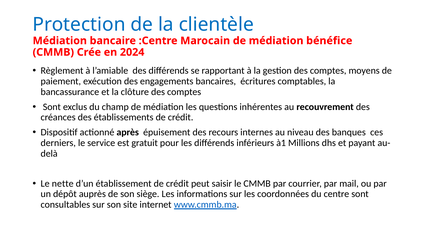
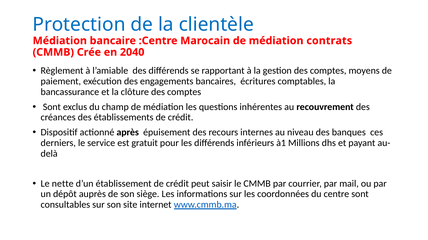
bénéfice: bénéfice -> contrats
2024: 2024 -> 2040
